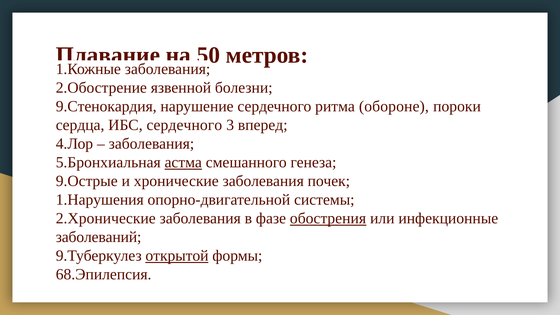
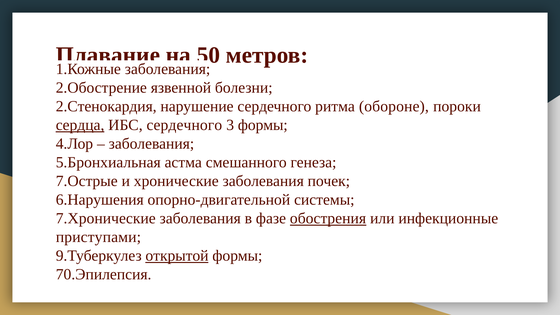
9.Стенокардия: 9.Стенокардия -> 2.Стенокардия
сердца underline: none -> present
3 вперед: вперед -> формы
астма underline: present -> none
9.Острые: 9.Острые -> 7.Острые
1.Нарушения: 1.Нарушения -> 6.Нарушения
2.Хронические: 2.Хронические -> 7.Хронические
заболеваний: заболеваний -> приступами
68.Эпилепсия: 68.Эпилепсия -> 70.Эпилепсия
